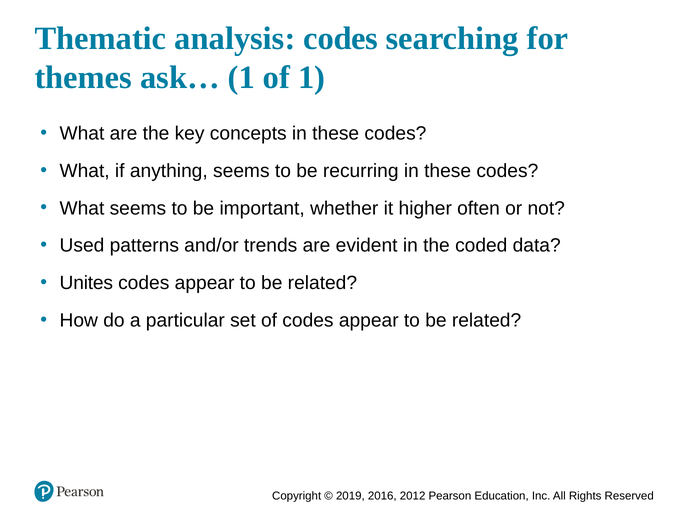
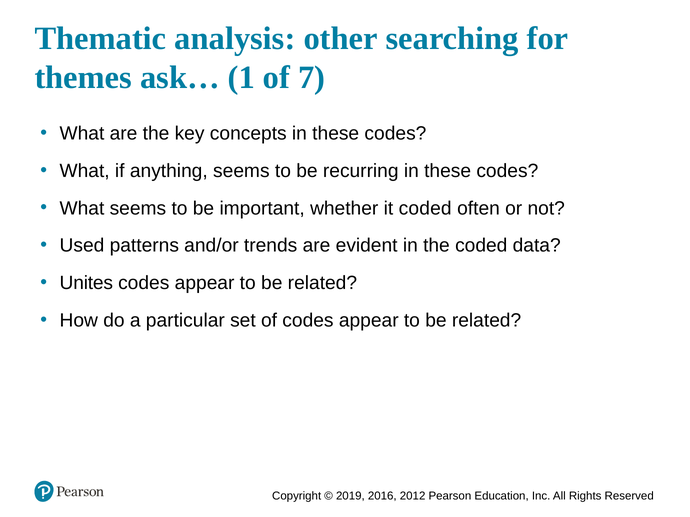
analysis codes: codes -> other
of 1: 1 -> 7
it higher: higher -> coded
